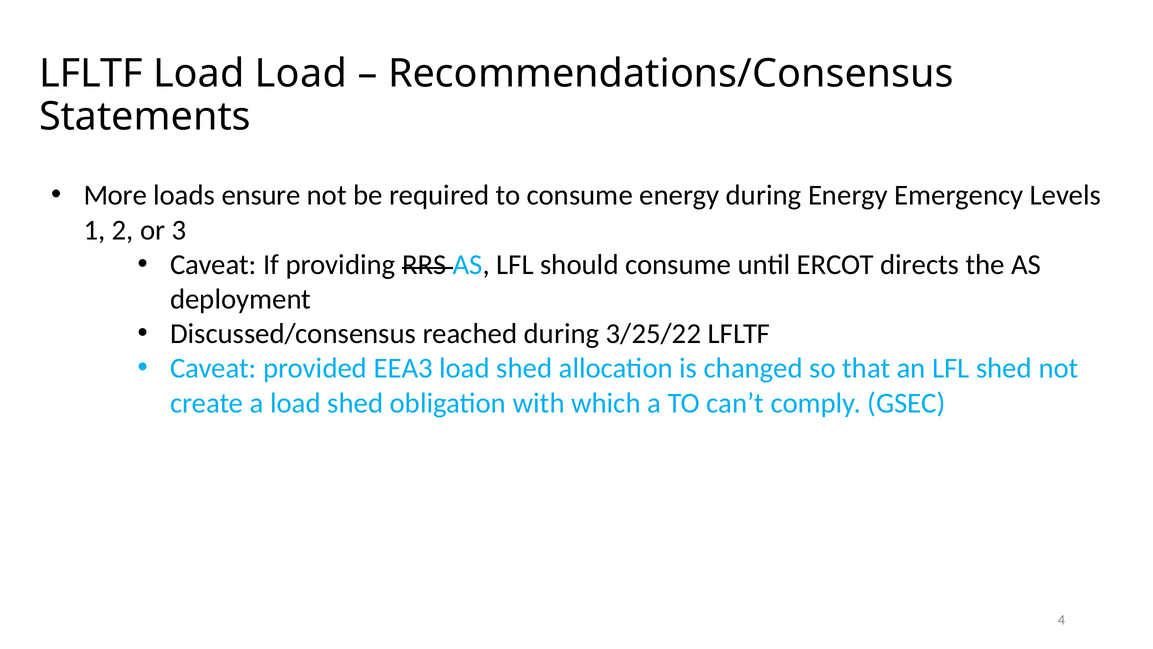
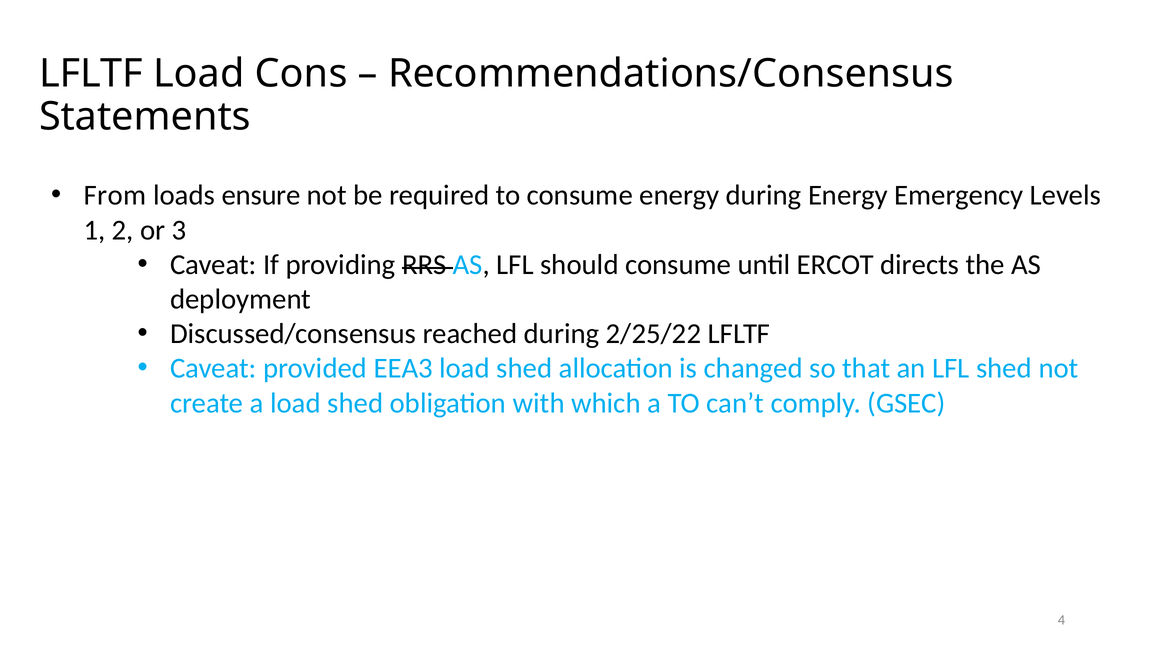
Load Load: Load -> Cons
More: More -> From
3/25/22: 3/25/22 -> 2/25/22
